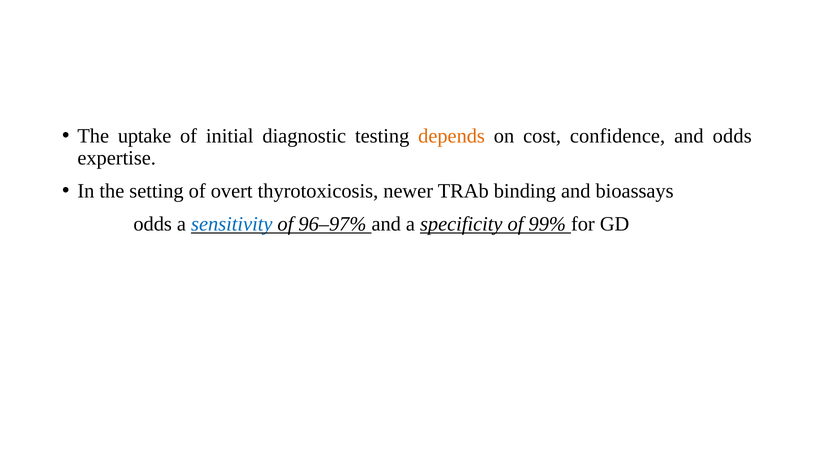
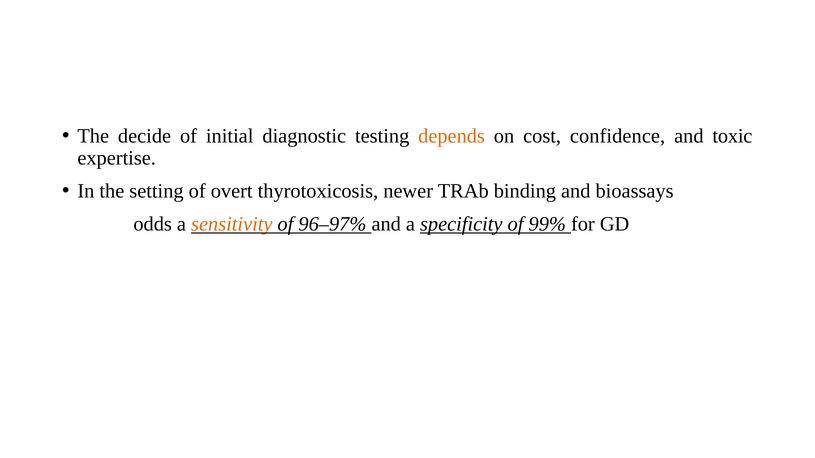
uptake: uptake -> decide
and odds: odds -> toxic
sensitivity colour: blue -> orange
